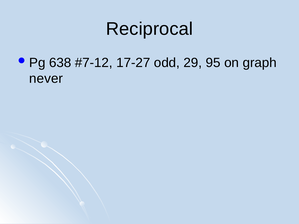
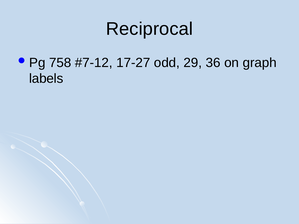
638: 638 -> 758
95: 95 -> 36
never: never -> labels
